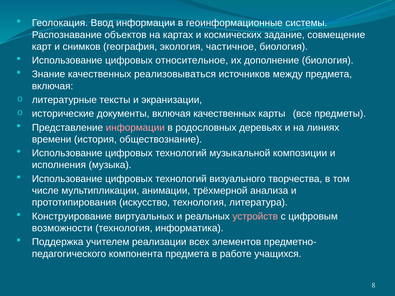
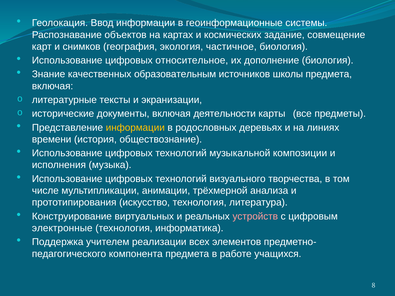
реализовываться: реализовываться -> образовательным
между: между -> школы
включая качественных: качественных -> деятельности
информации at (135, 128) colour: pink -> yellow
возможности: возможности -> электронные
